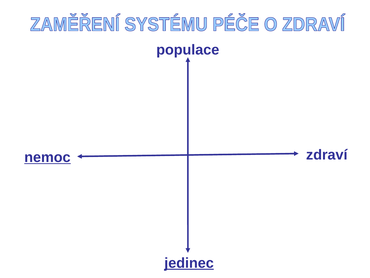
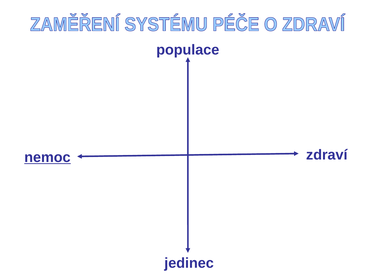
jedinec underline: present -> none
